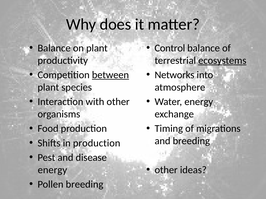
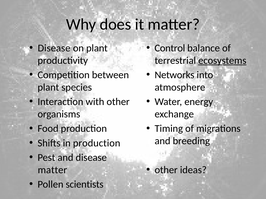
Balance at (54, 48): Balance -> Disease
between underline: present -> none
energy at (52, 170): energy -> matter
Pollen breeding: breeding -> scientists
